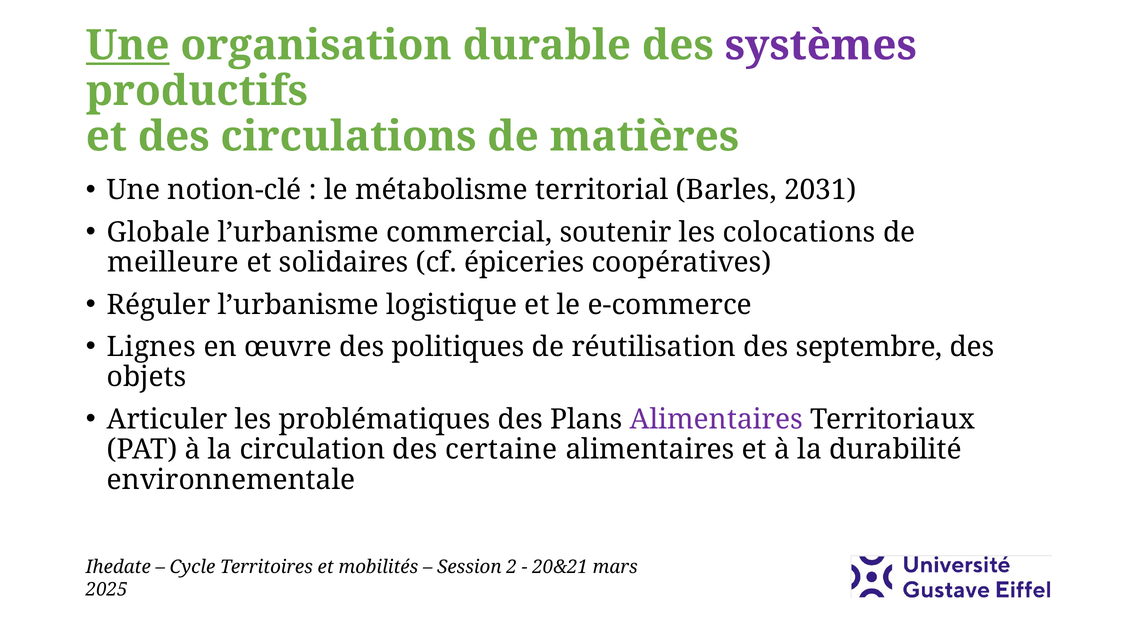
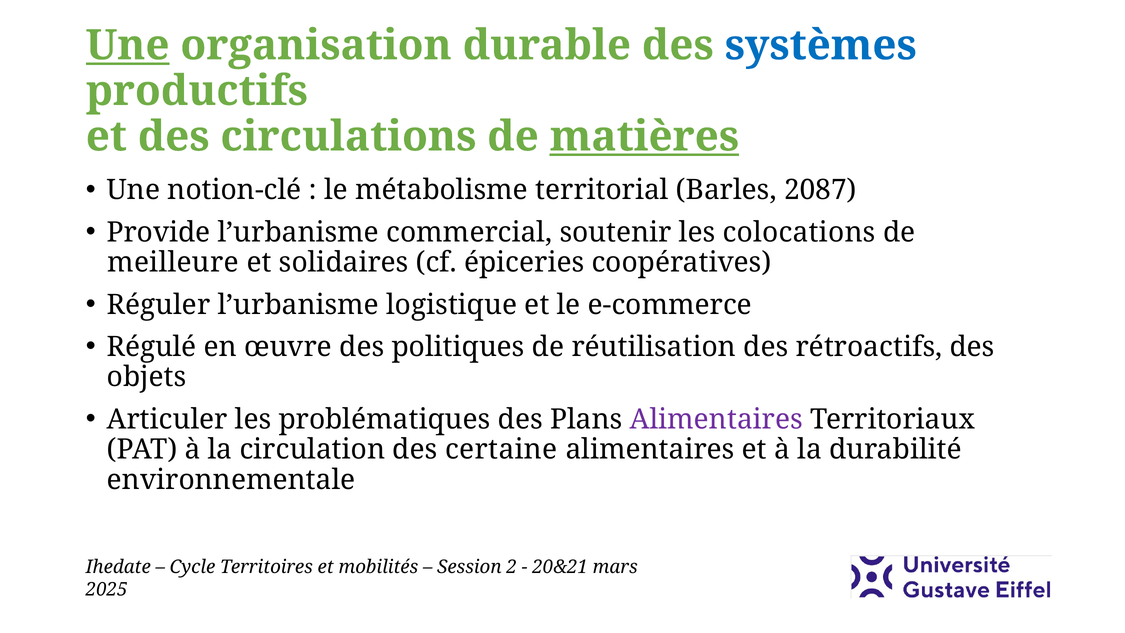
systèmes colour: purple -> blue
matières underline: none -> present
2031: 2031 -> 2087
Globale: Globale -> Provide
Lignes: Lignes -> Régulé
septembre: septembre -> rétroactifs
